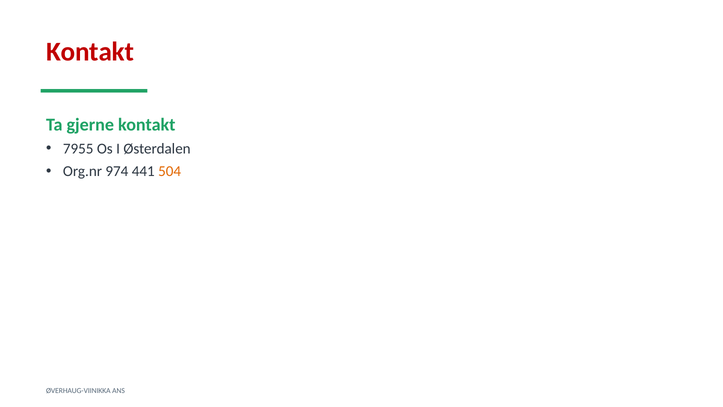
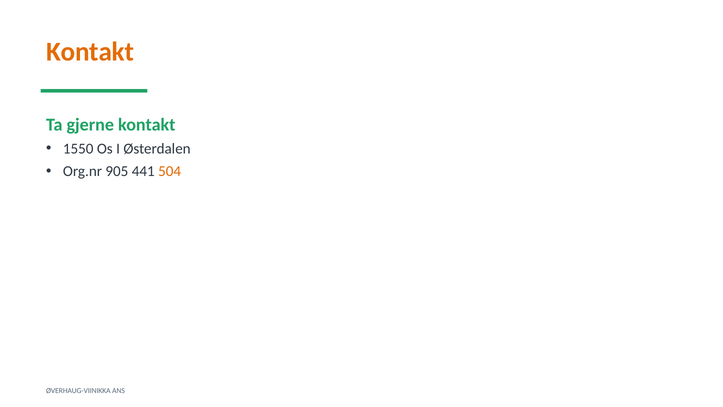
Kontakt at (90, 52) colour: red -> orange
7955: 7955 -> 1550
974: 974 -> 905
